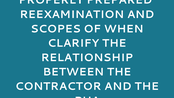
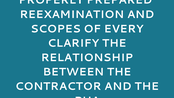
WHEN: WHEN -> EVERY
